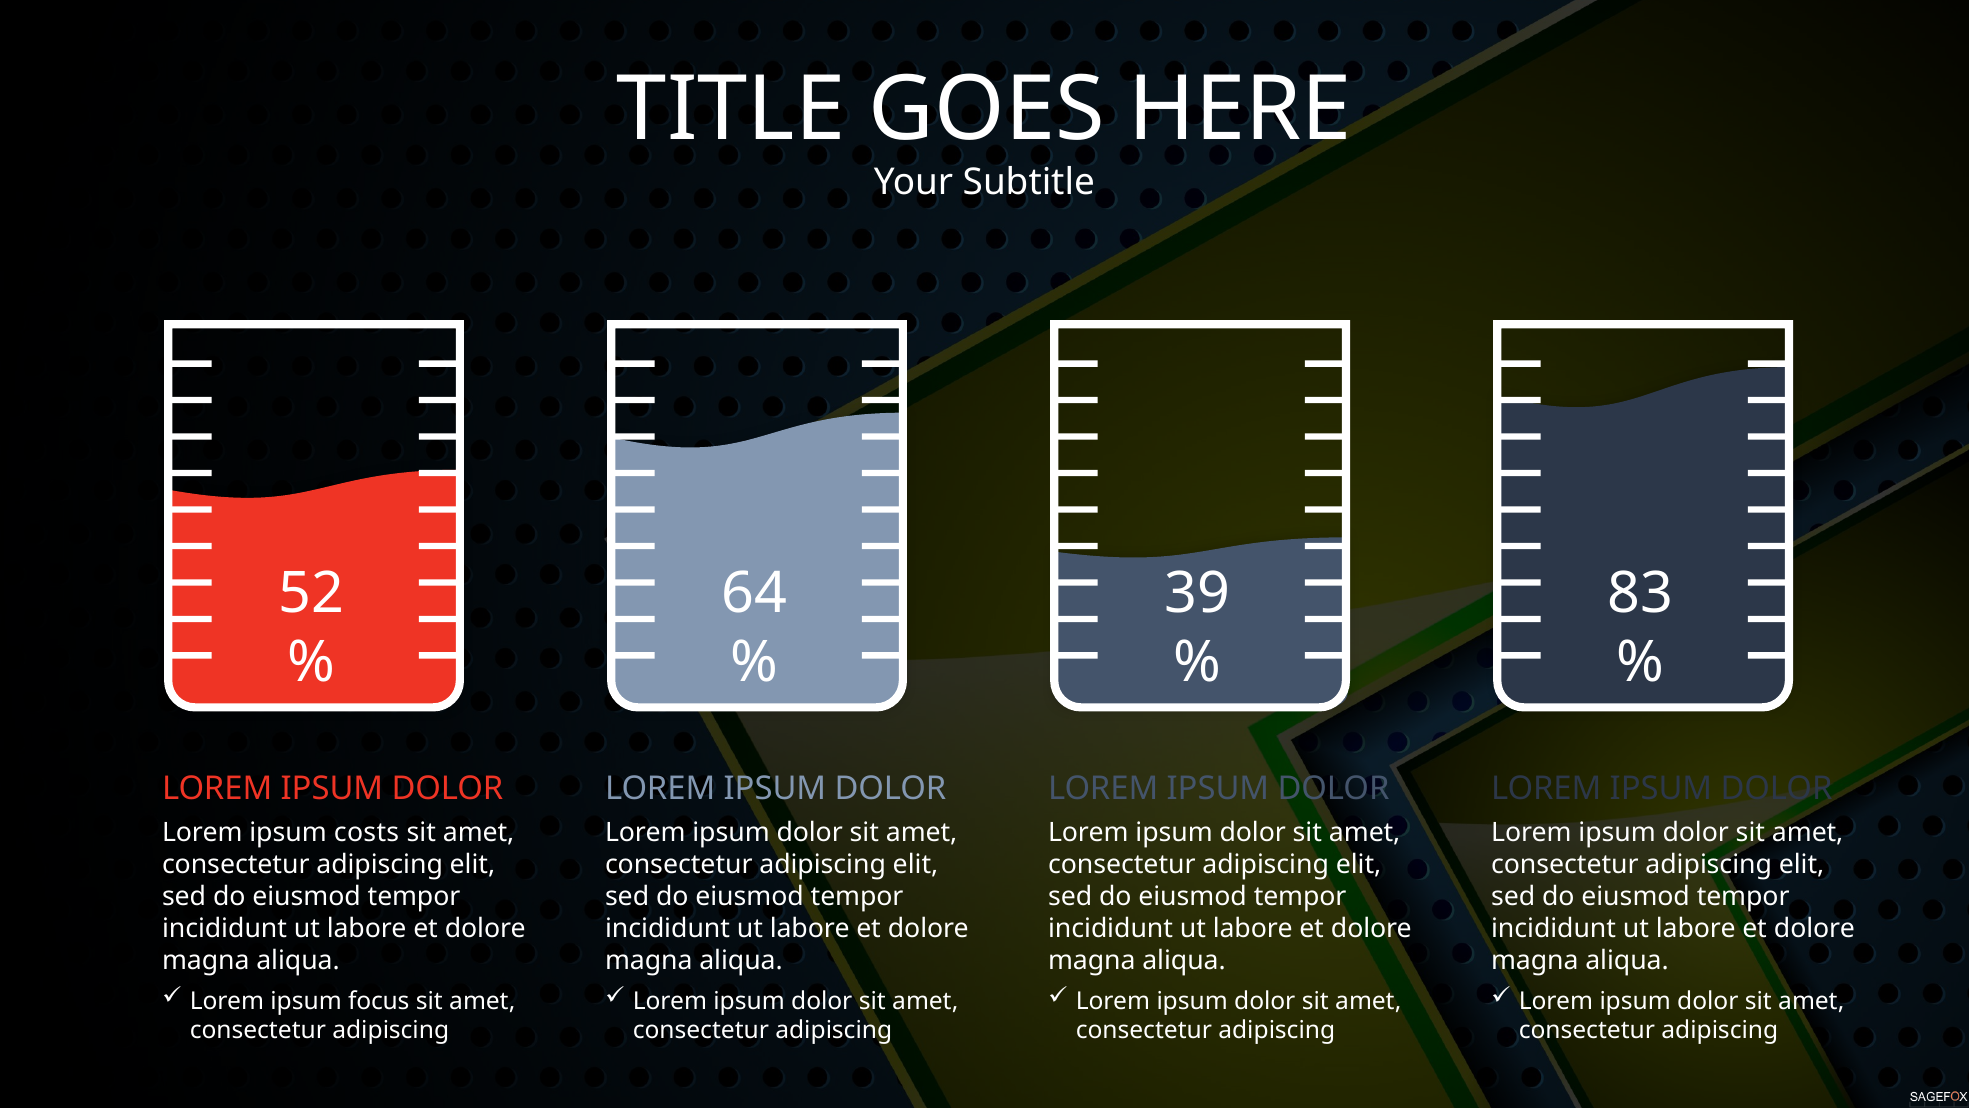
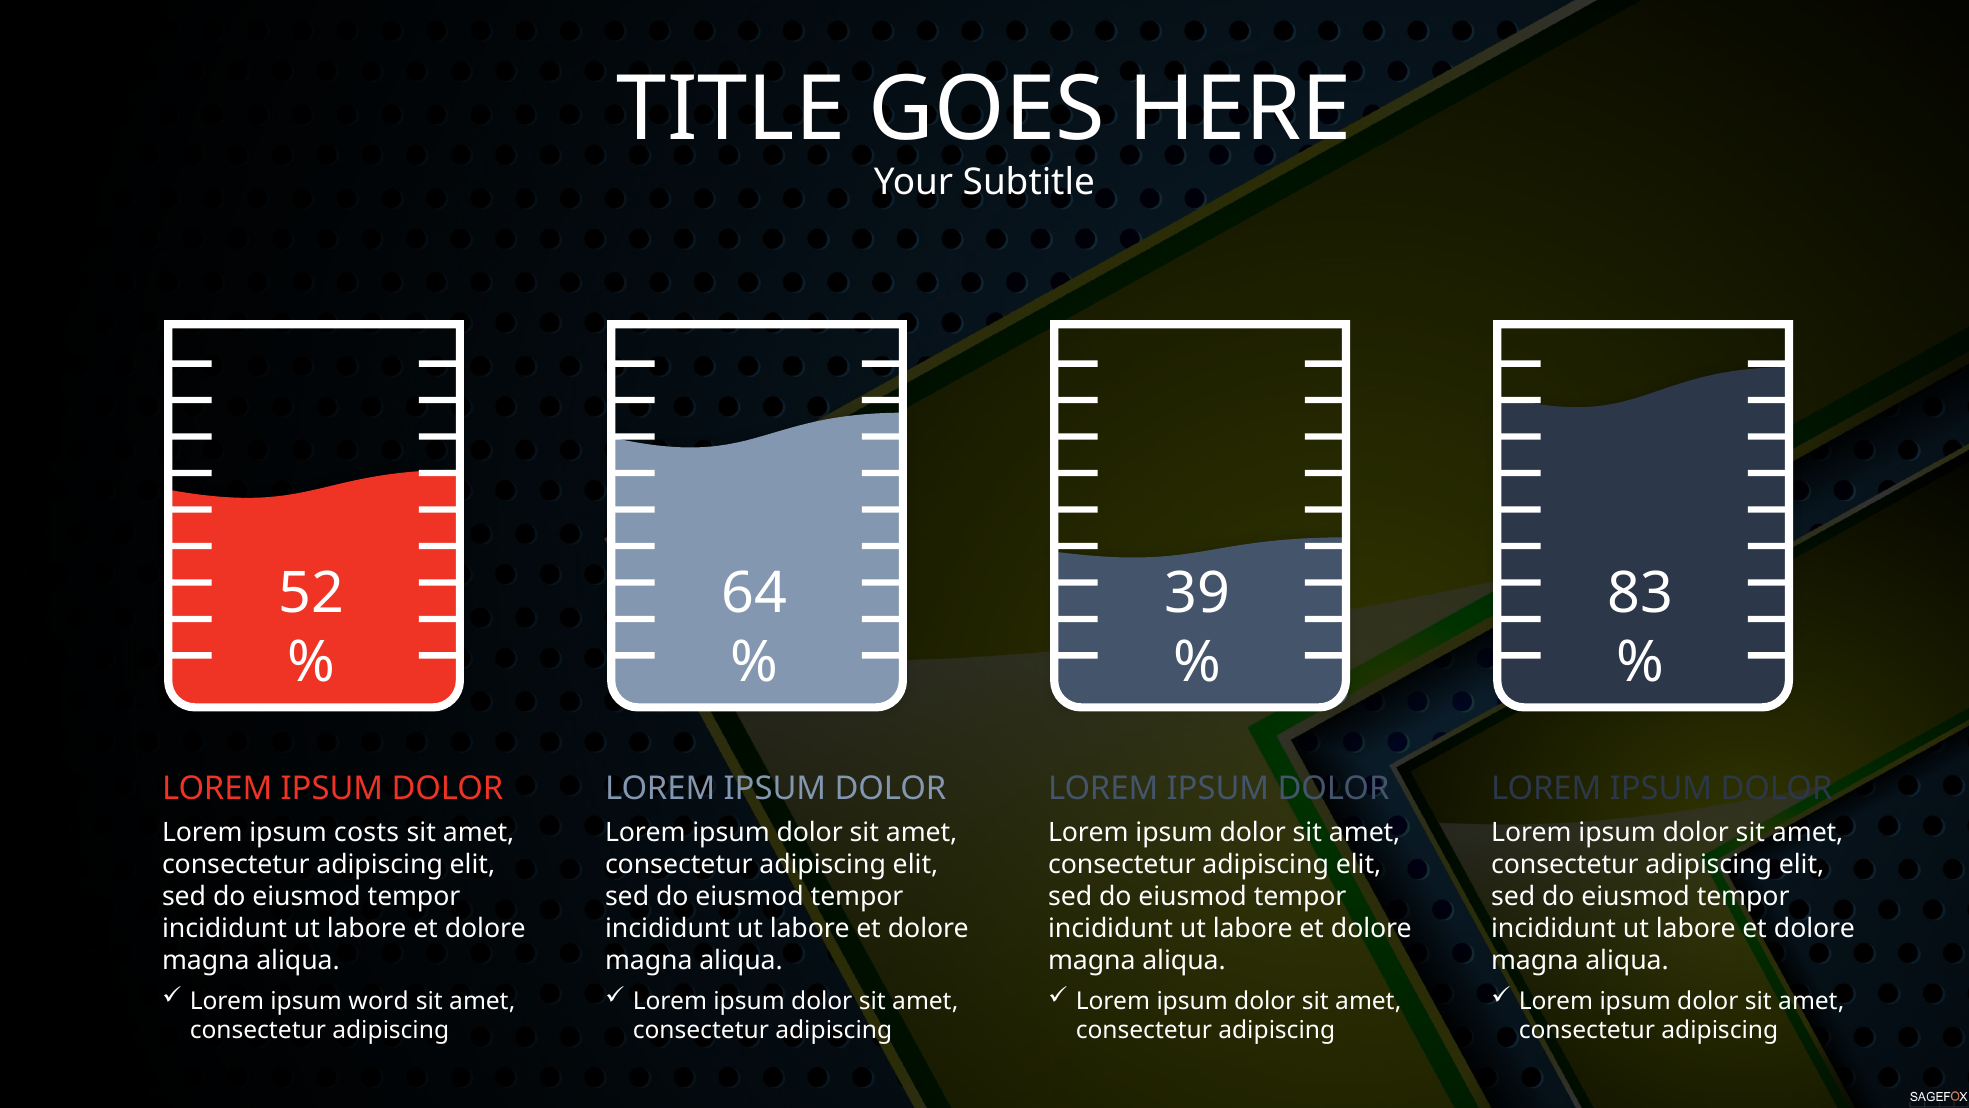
focus: focus -> word
